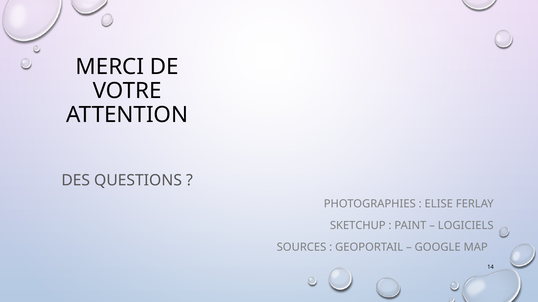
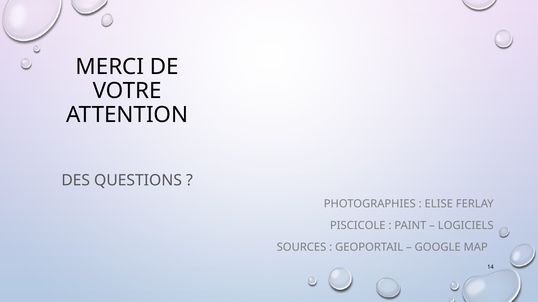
SKETCHUP: SKETCHUP -> PISCICOLE
